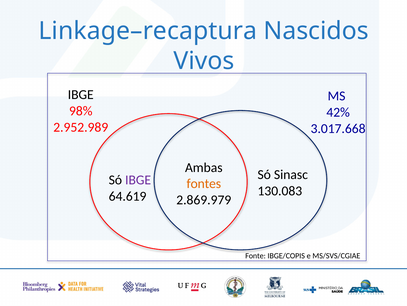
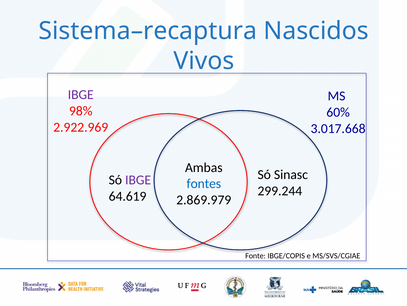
Linkage–recaptura: Linkage–recaptura -> Sistema–recaptura
IBGE at (81, 95) colour: black -> purple
42%: 42% -> 60%
2.952.989: 2.952.989 -> 2.922.969
fontes colour: orange -> blue
130.083: 130.083 -> 299.244
